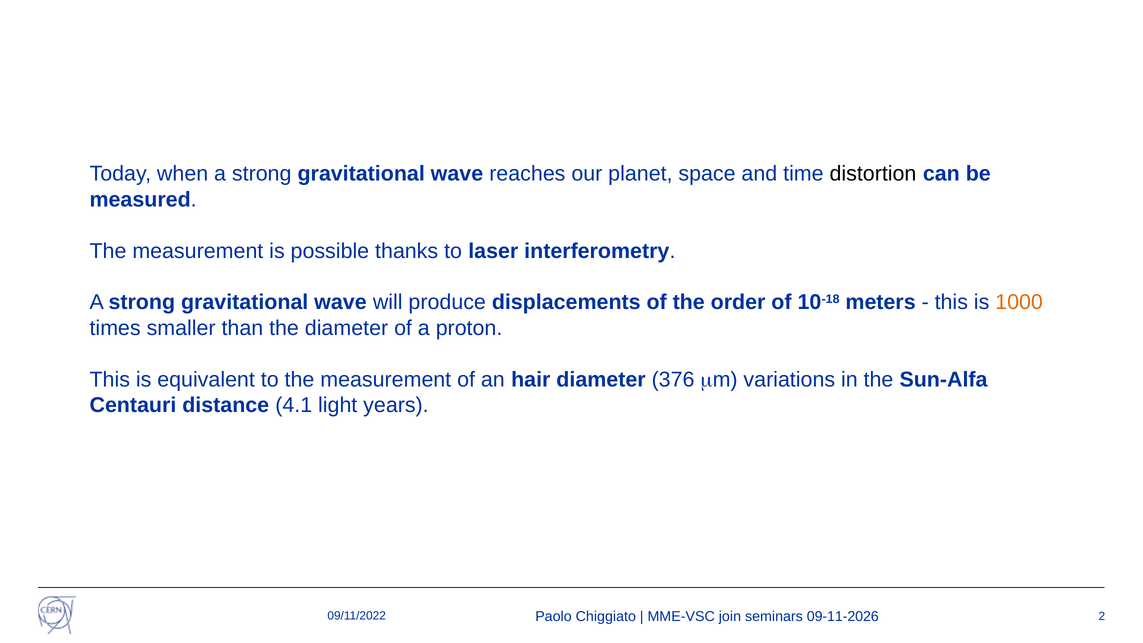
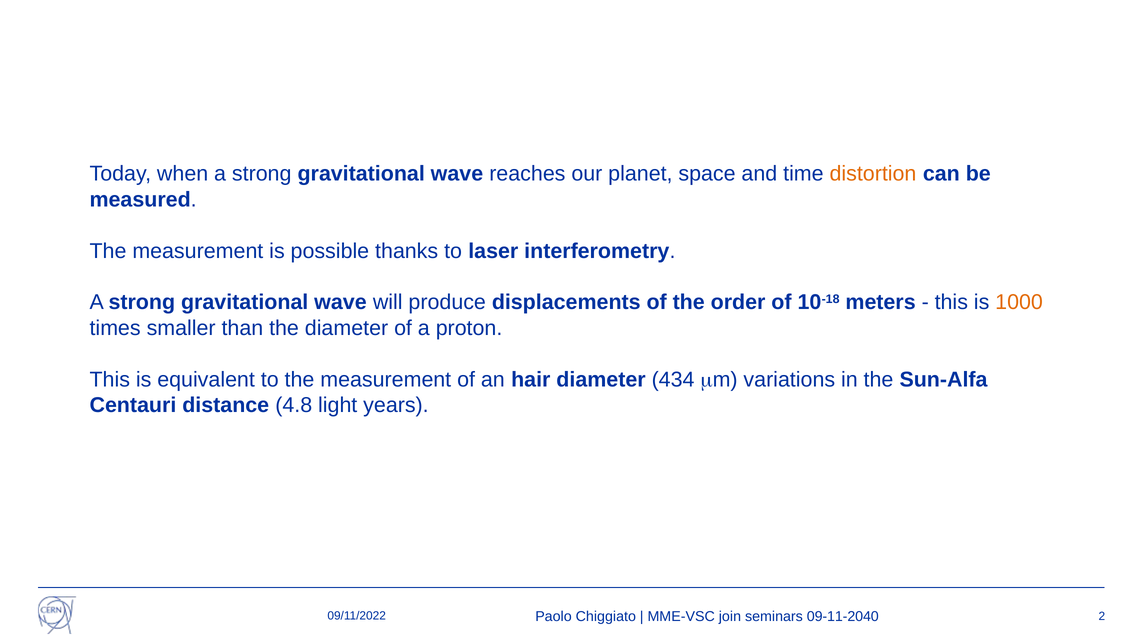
distortion colour: black -> orange
376: 376 -> 434
4.1: 4.1 -> 4.8
09-11-2026: 09-11-2026 -> 09-11-2040
